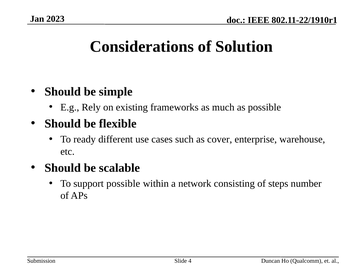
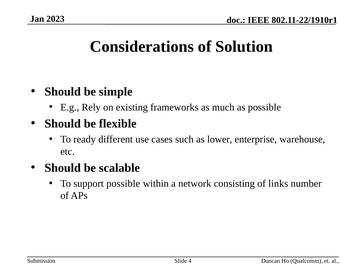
cover: cover -> lower
steps: steps -> links
